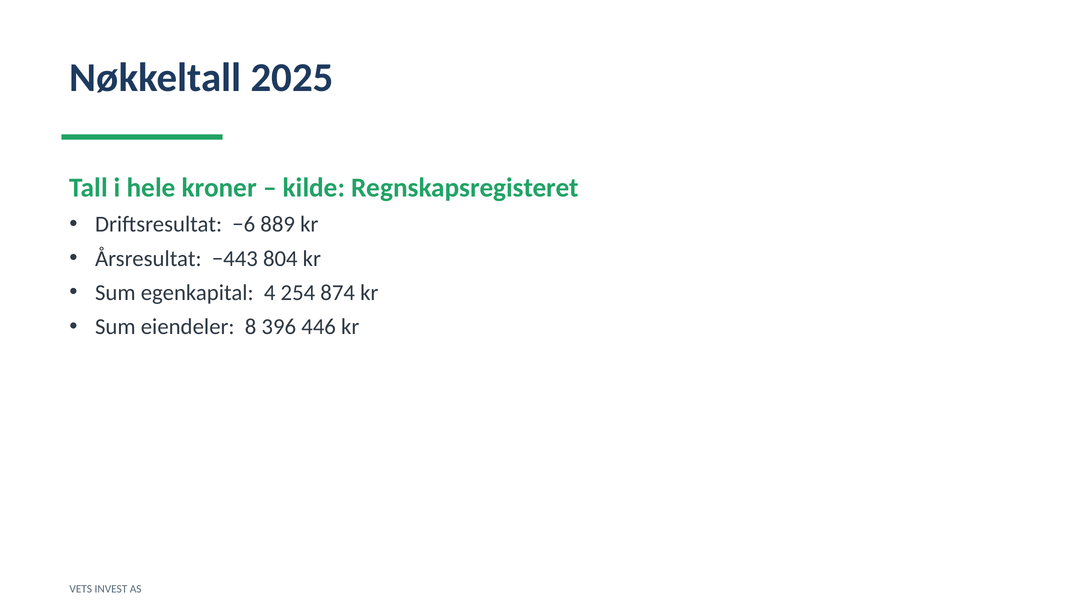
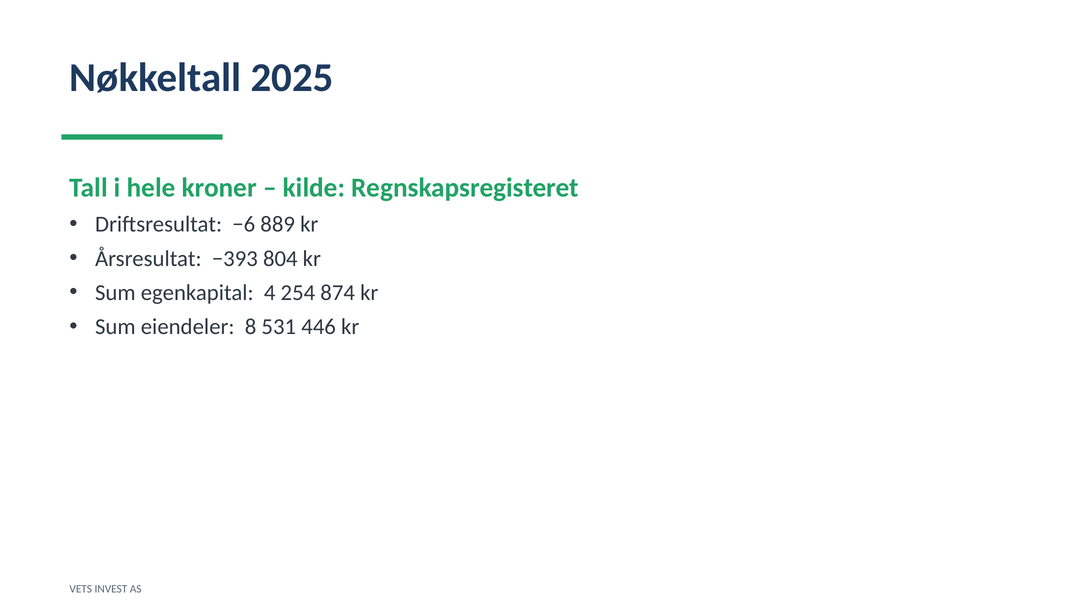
−443: −443 -> −393
396: 396 -> 531
